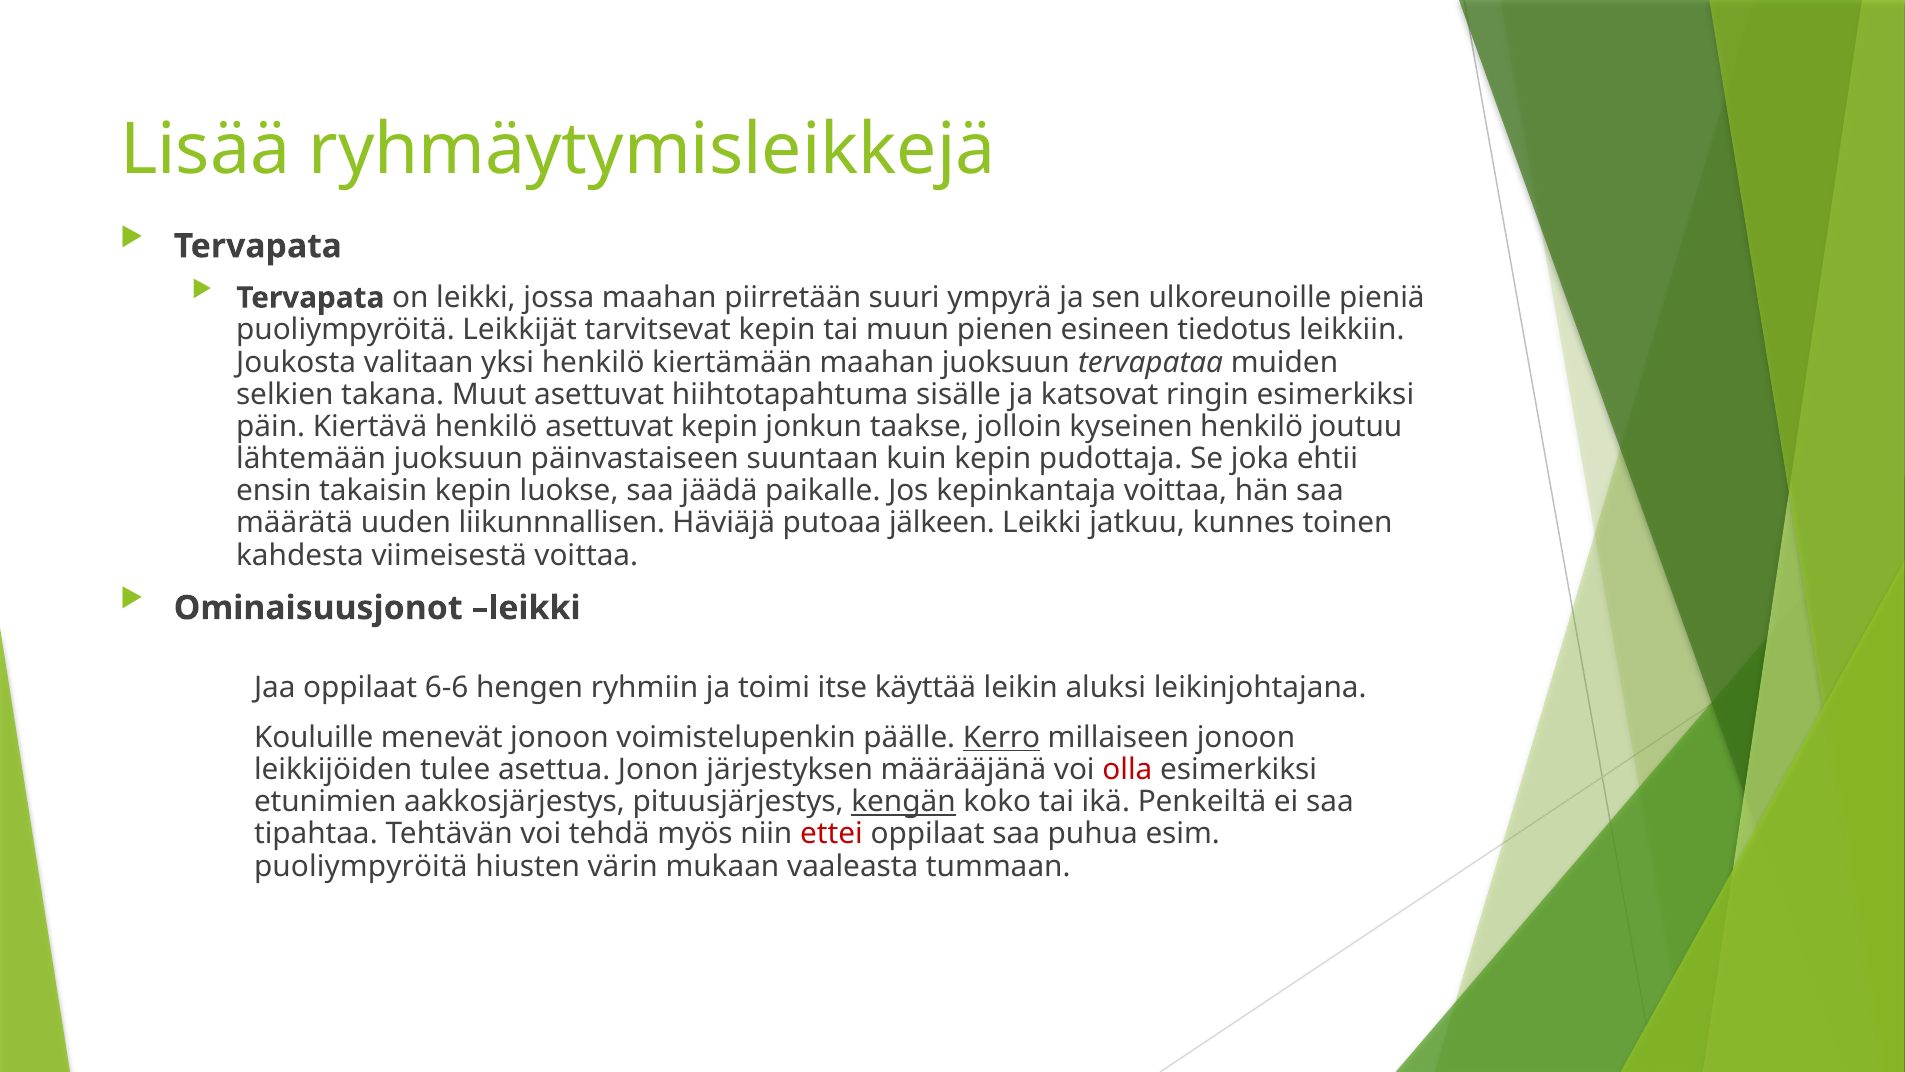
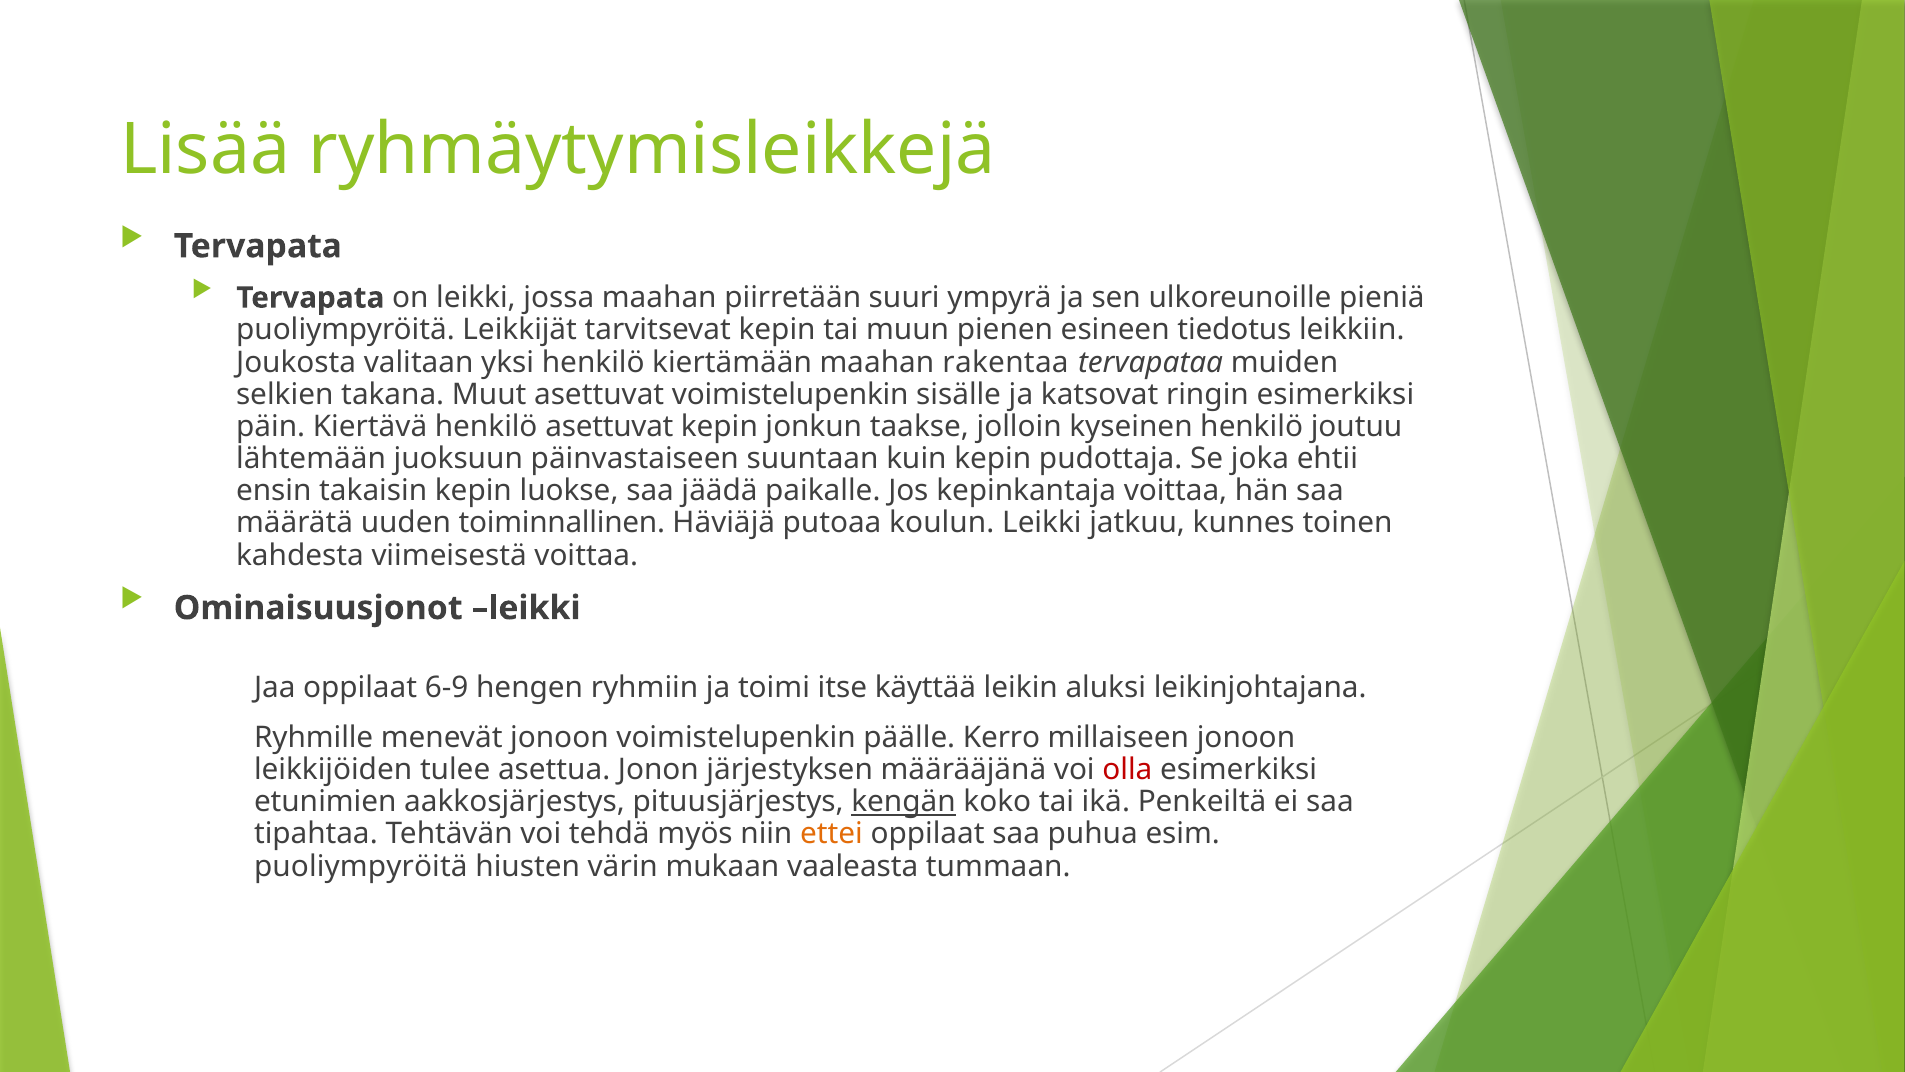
maahan juoksuun: juoksuun -> rakentaa
asettuvat hiihtotapahtuma: hiihtotapahtuma -> voimistelupenkin
liikunnnallisen: liikunnnallisen -> toiminnallinen
jälkeen: jälkeen -> koulun
6-6: 6-6 -> 6-9
Kouluille: Kouluille -> Ryhmille
Kerro underline: present -> none
ettei colour: red -> orange
